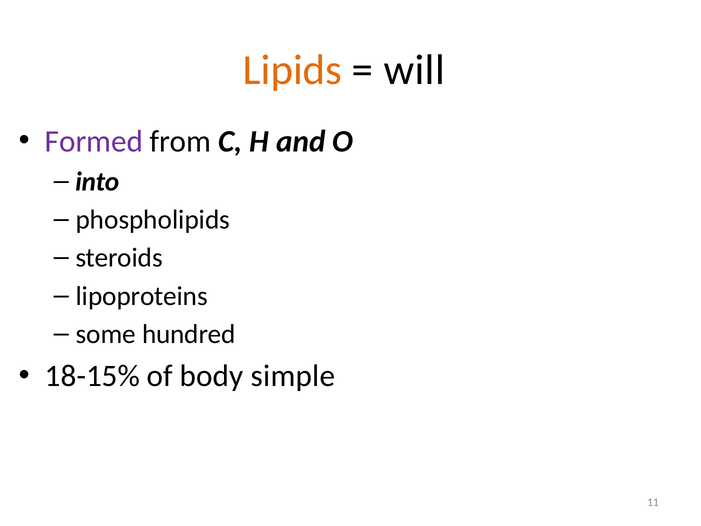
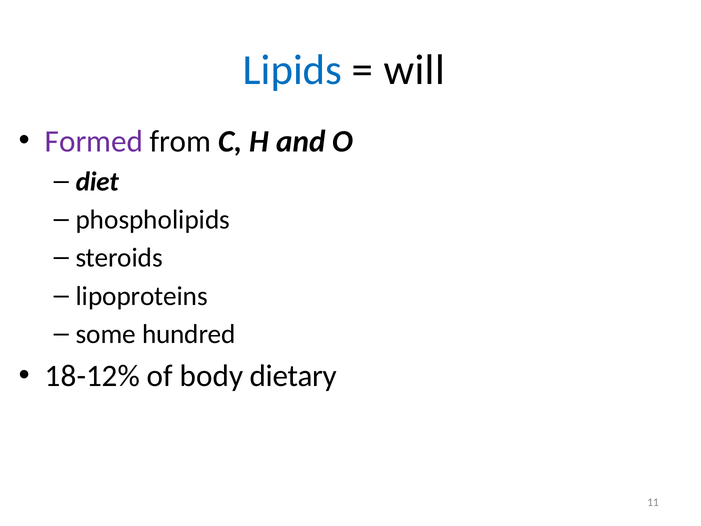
Lipids colour: orange -> blue
into: into -> diet
18-15%: 18-15% -> 18-12%
simple: simple -> dietary
